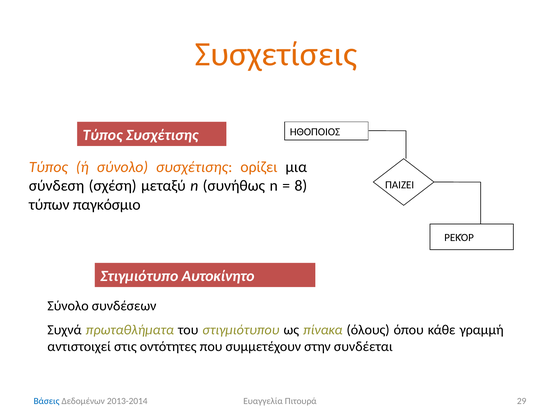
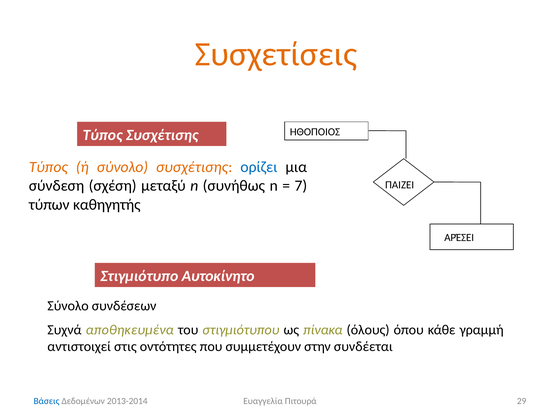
ορίζει colour: orange -> blue
8: 8 -> 7
παγκόσμιο: παγκόσμιο -> καθηγητής
ΡΕΚΌΡ: ΡΕΚΌΡ -> ΑΡΈΣΕΙ
πρωταθλήματα: πρωταθλήματα -> αποθηκευμένα
